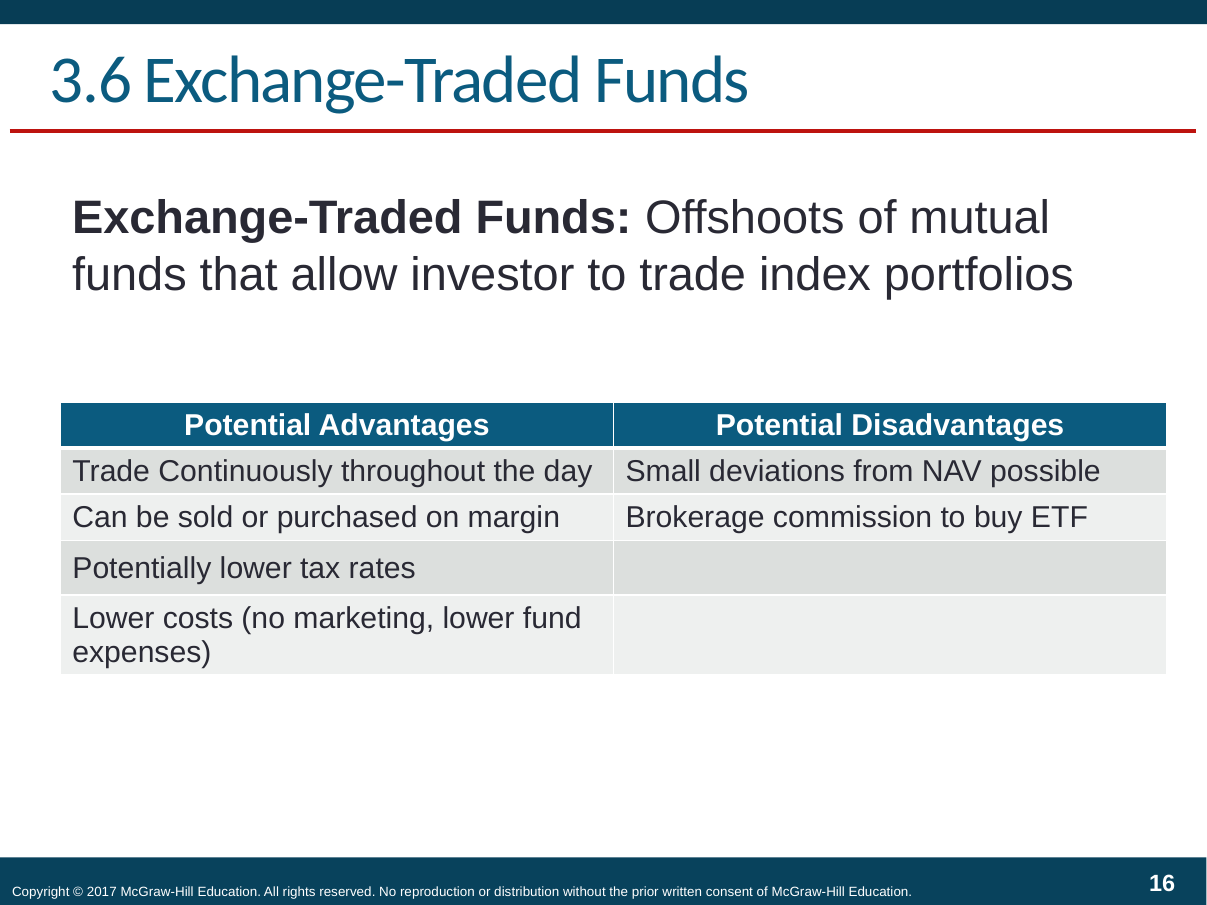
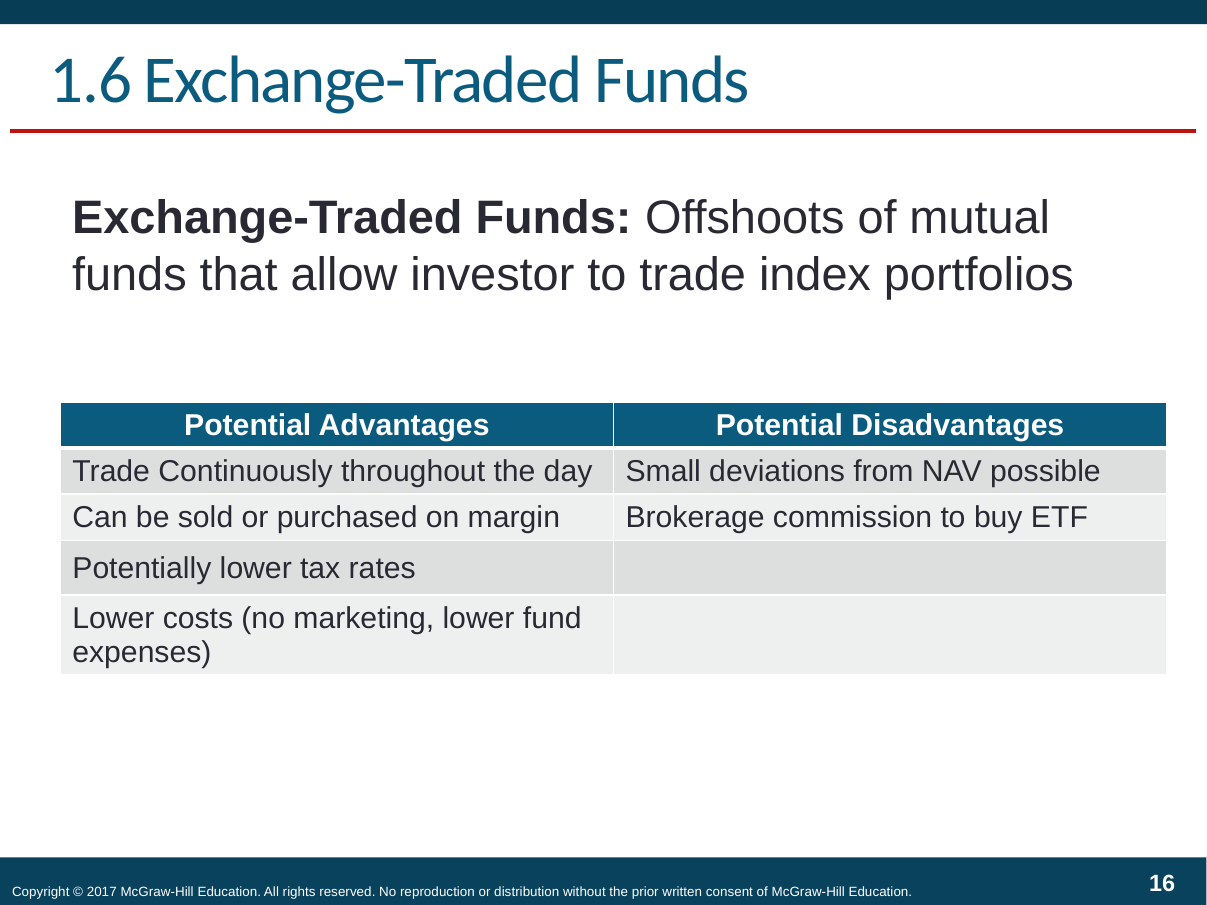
3.6: 3.6 -> 1.6
